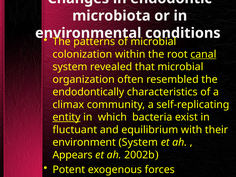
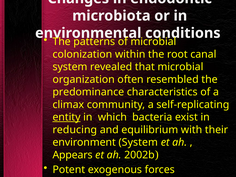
canal underline: present -> none
endodontically: endodontically -> predominance
fluctuant: fluctuant -> reducing
